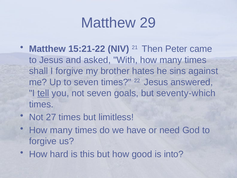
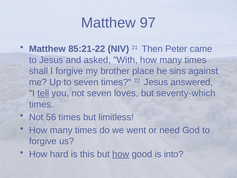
29: 29 -> 97
15:21-22: 15:21-22 -> 85:21-22
hates: hates -> place
goals: goals -> loves
27: 27 -> 56
have: have -> went
how at (121, 154) underline: none -> present
